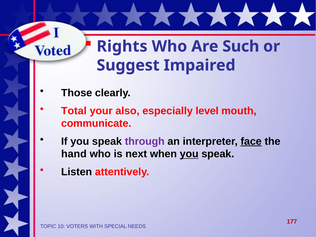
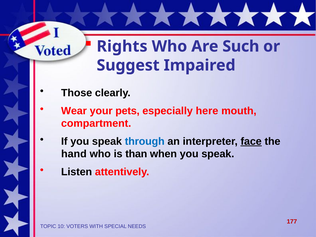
Total: Total -> Wear
also: also -> pets
level: level -> here
communicate: communicate -> compartment
through colour: purple -> blue
next: next -> than
you at (189, 154) underline: present -> none
